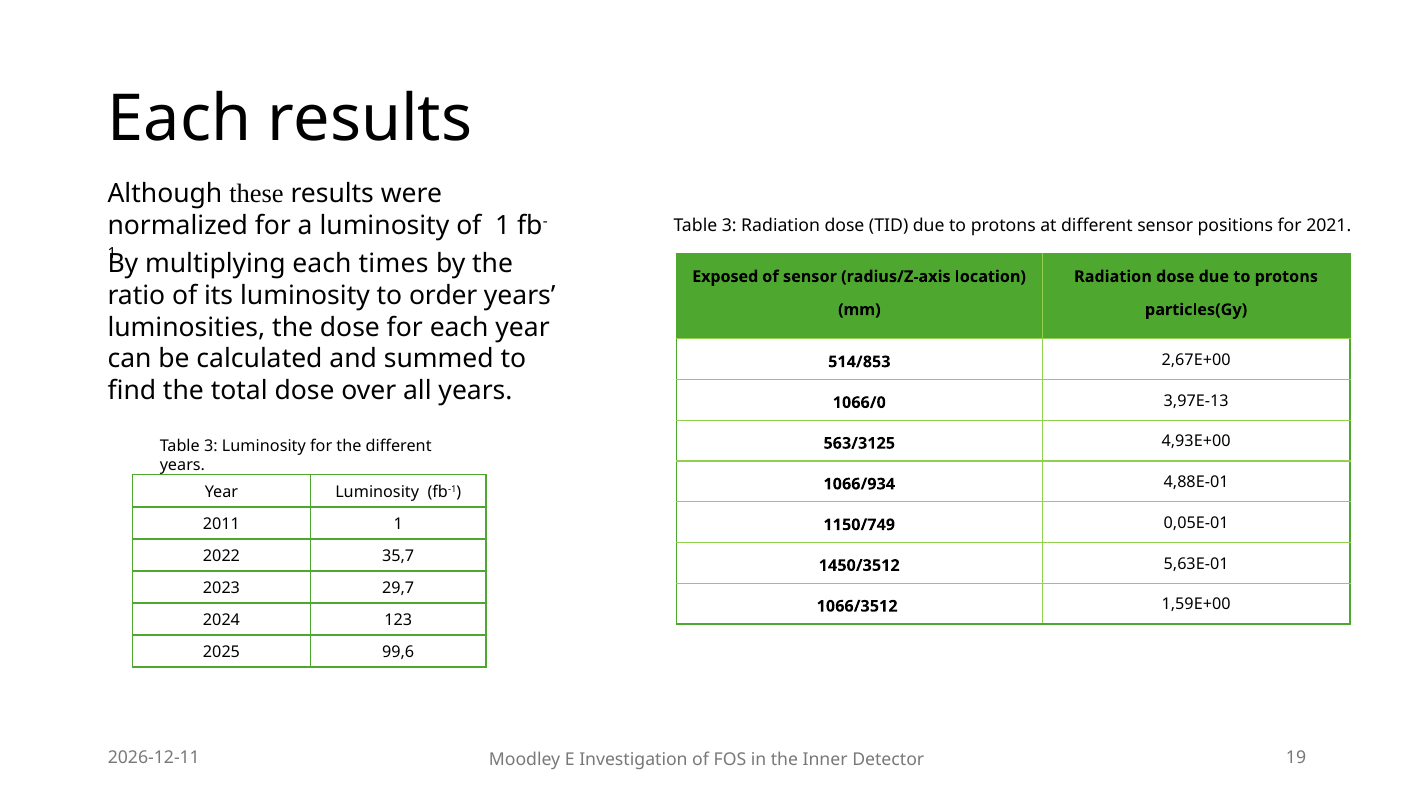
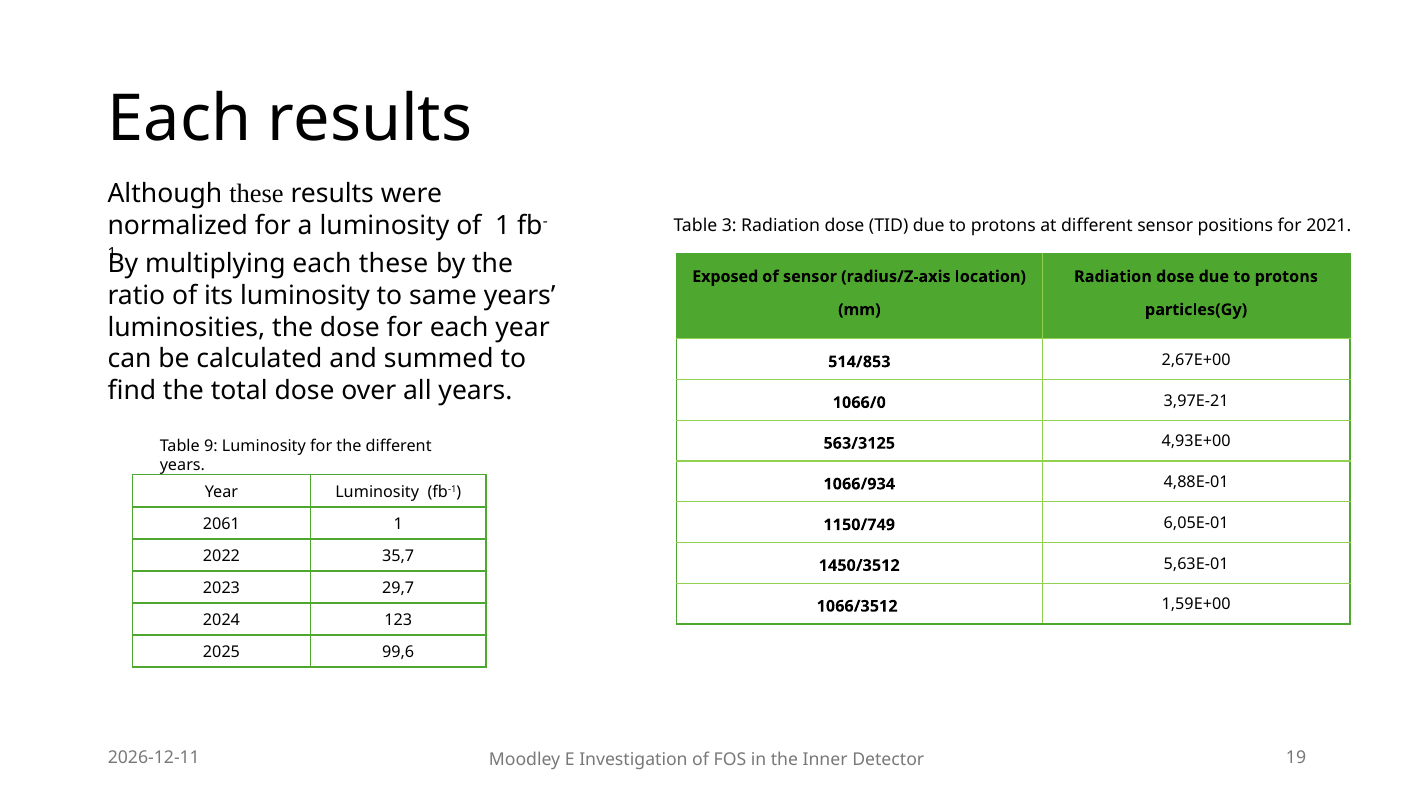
each times: times -> these
order: order -> same
3,97E-13: 3,97E-13 -> 3,97E-21
3 at (211, 446): 3 -> 9
2011: 2011 -> 2061
0,05E-01: 0,05E-01 -> 6,05E-01
